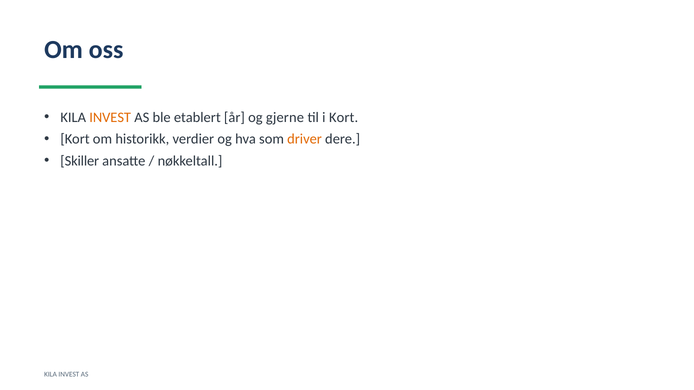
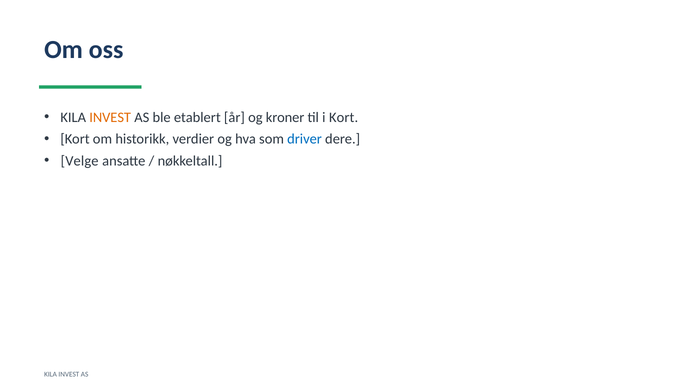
gjerne: gjerne -> kroner
driver colour: orange -> blue
Skiller: Skiller -> Velge
